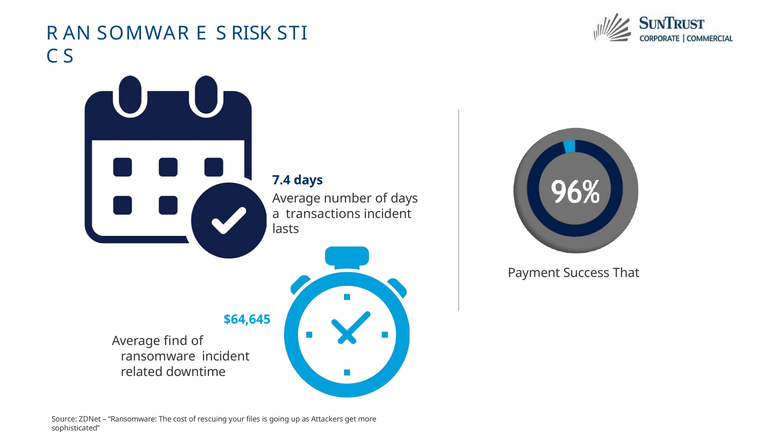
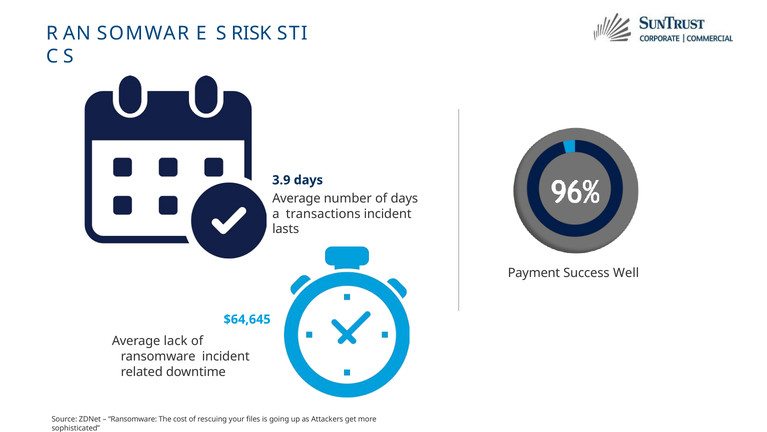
7.4: 7.4 -> 3.9
That: That -> Well
find: find -> lack
